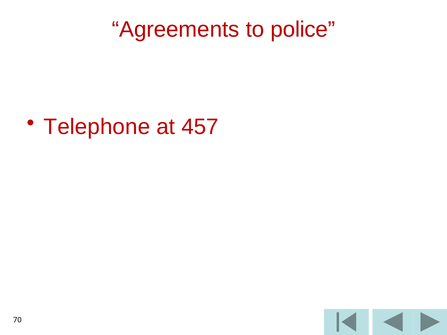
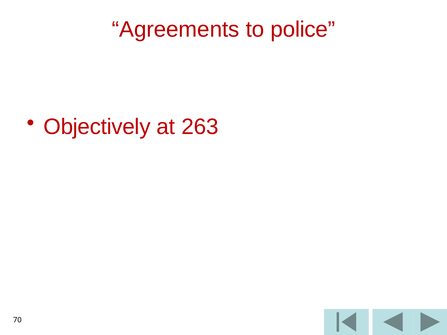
Telephone: Telephone -> Objectively
457: 457 -> 263
